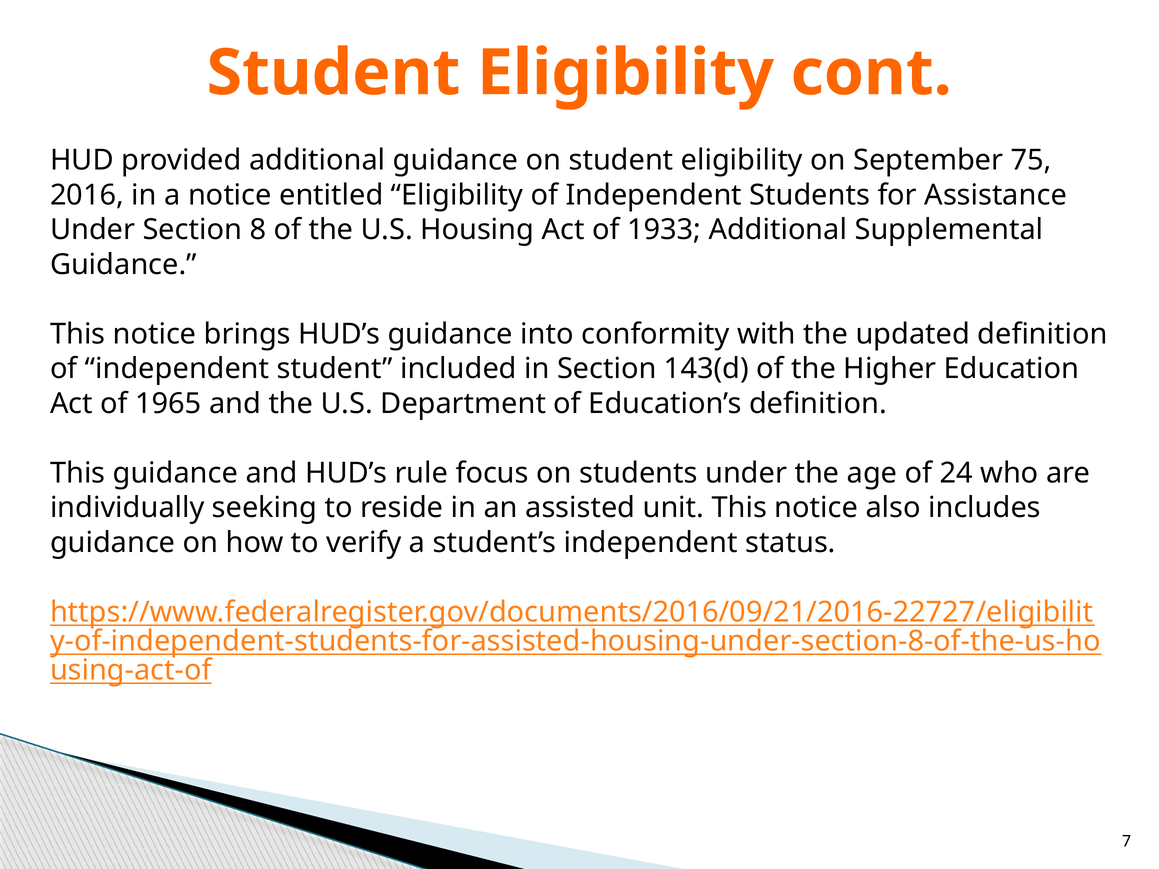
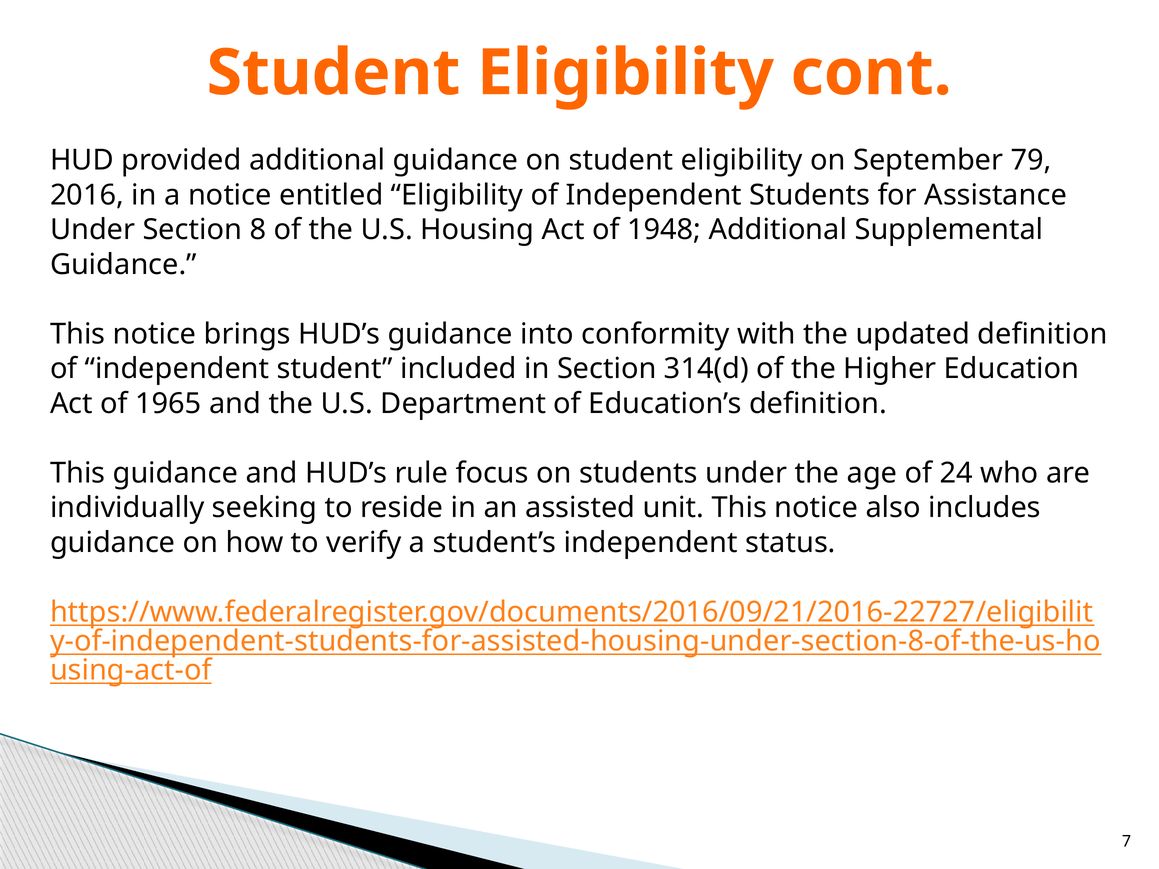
75: 75 -> 79
1933: 1933 -> 1948
143(d: 143(d -> 314(d
